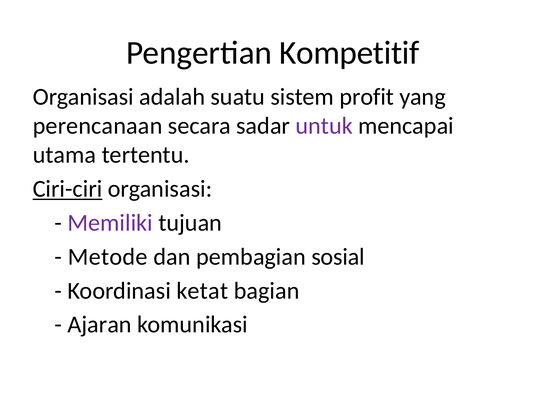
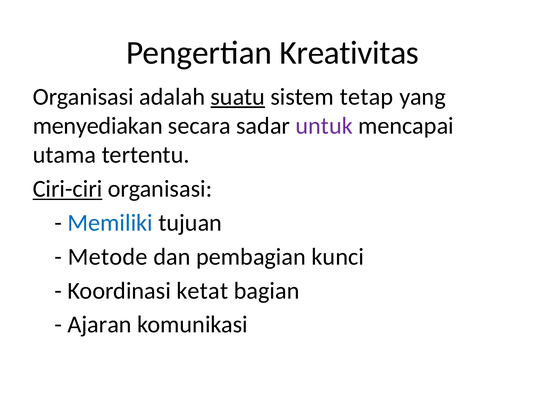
Kompetitif: Kompetitif -> Kreativitas
suatu underline: none -> present
profit: profit -> tetap
perencanaan: perencanaan -> menyediakan
Memiliki colour: purple -> blue
sosial: sosial -> kunci
